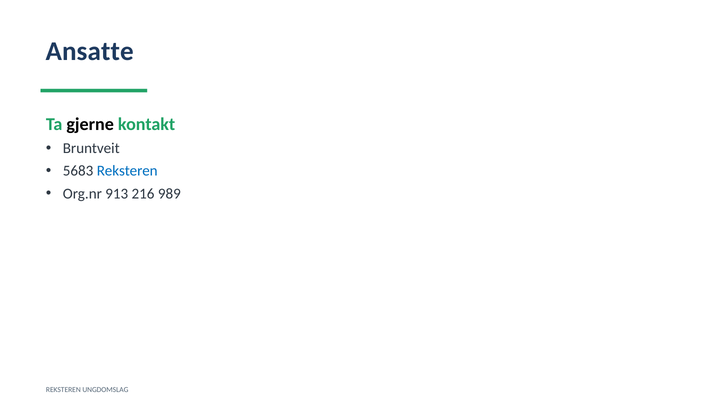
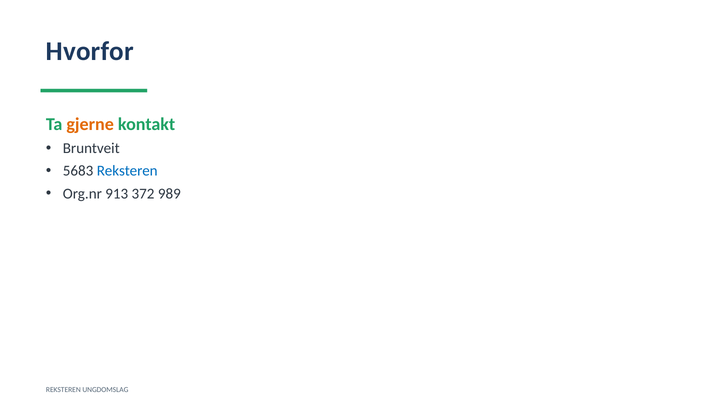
Ansatte: Ansatte -> Hvorfor
gjerne colour: black -> orange
216: 216 -> 372
